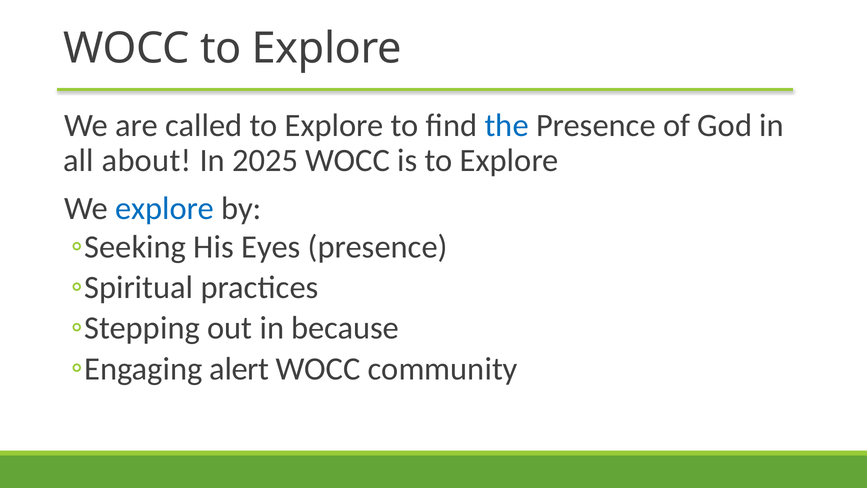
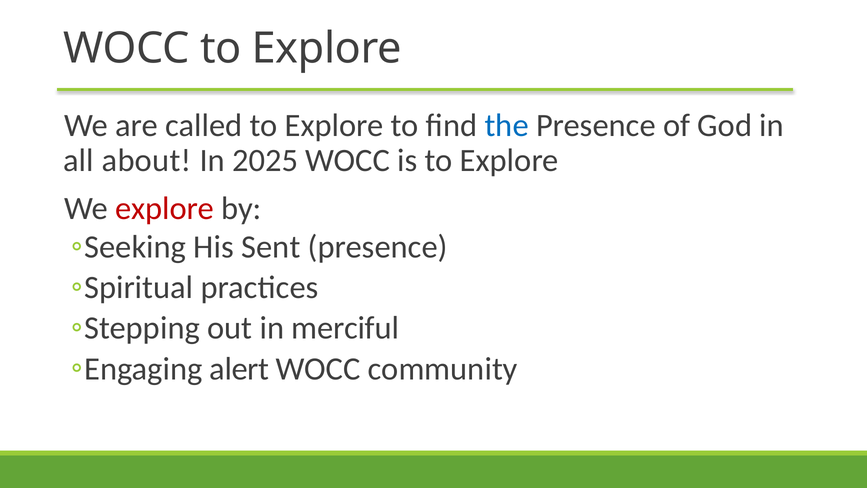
explore at (165, 208) colour: blue -> red
Eyes: Eyes -> Sent
because: because -> merciful
